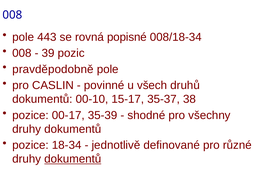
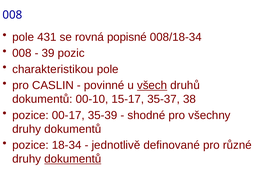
443: 443 -> 431
pravděpodobně: pravděpodobně -> charakteristikou
všech underline: none -> present
